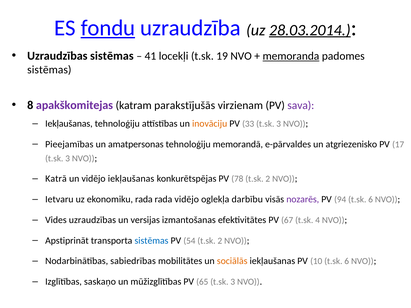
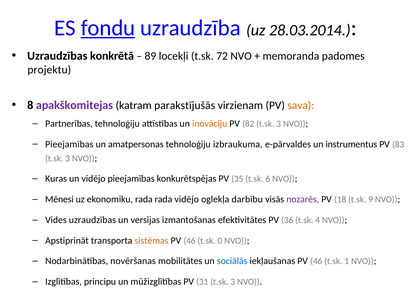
28.03.2014 underline: present -> none
Uzraudzības sistēmas: sistēmas -> konkrētā
41: 41 -> 89
19: 19 -> 72
memoranda underline: present -> none
sistēmas at (49, 70): sistēmas -> projektu
sava colour: purple -> orange
Iekļaušanas at (69, 124): Iekļaušanas -> Partnerības
33: 33 -> 82
memorandā: memorandā -> izbraukuma
atgriezenisko: atgriezenisko -> instrumentus
17: 17 -> 83
Katrā: Katrā -> Kuras
vidējo iekļaušanas: iekļaušanas -> pieejamības
78: 78 -> 35
2 at (268, 179): 2 -> 6
Ietvaru: Ietvaru -> Mēnesi
94: 94 -> 18
6 at (371, 200): 6 -> 9
67: 67 -> 36
sistēmas at (151, 241) colour: blue -> orange
54 at (189, 241): 54 -> 46
2 at (220, 241): 2 -> 0
sabiedrības: sabiedrības -> novēršanas
sociālās colour: orange -> blue
iekļaušanas PV 10: 10 -> 46
6 at (347, 262): 6 -> 1
saskaņo: saskaņo -> principu
65: 65 -> 31
